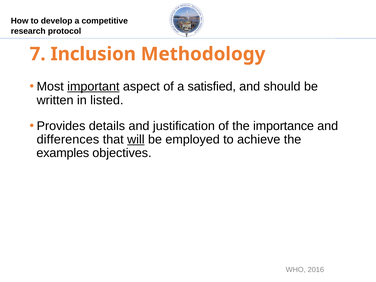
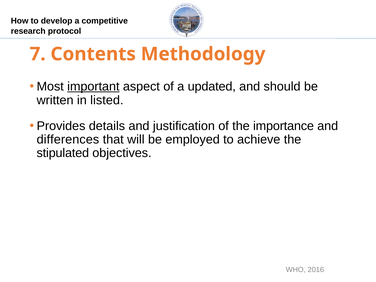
Inclusion: Inclusion -> Contents
satisfied: satisfied -> updated
will underline: present -> none
examples: examples -> stipulated
